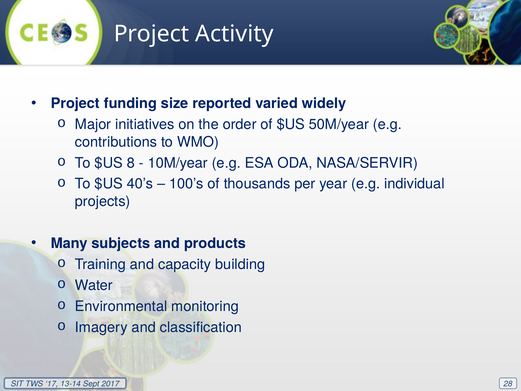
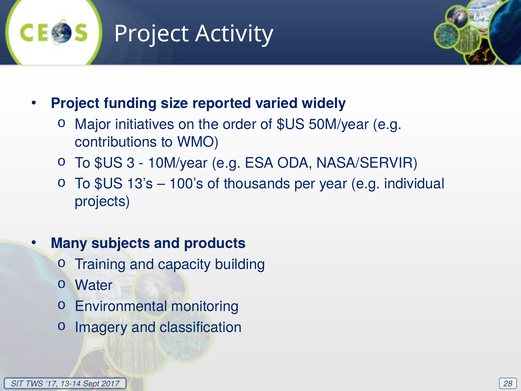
8: 8 -> 3
40’s: 40’s -> 13’s
